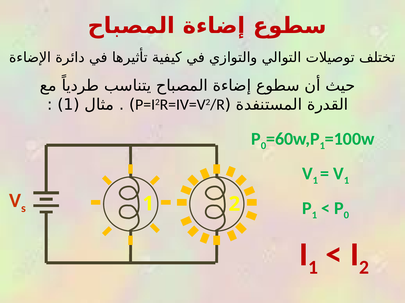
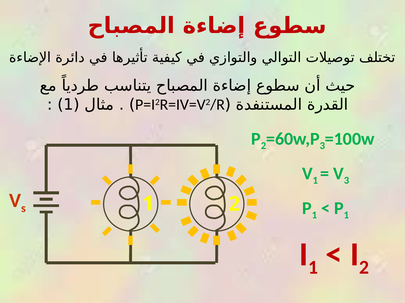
0 at (264, 146): 0 -> 2
1 at (322, 146): 1 -> 3
1 at (347, 181): 1 -> 3
0 at (346, 216): 0 -> 1
